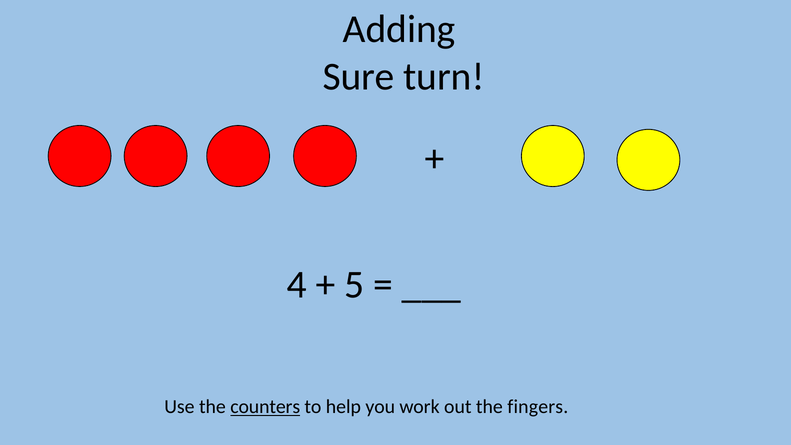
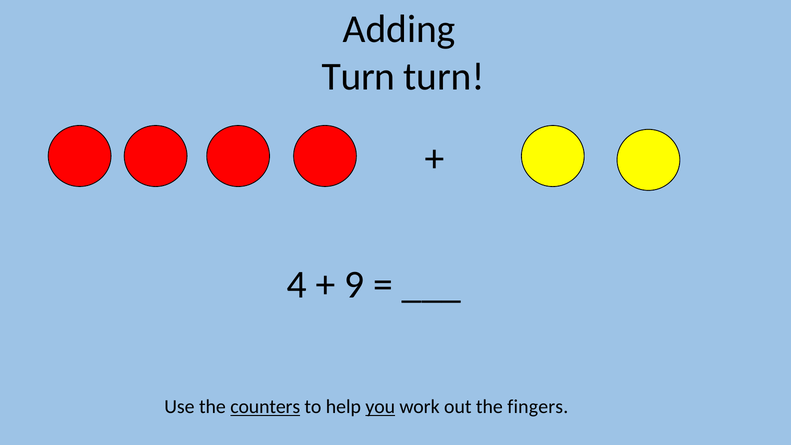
Sure at (358, 77): Sure -> Turn
5: 5 -> 9
you underline: none -> present
